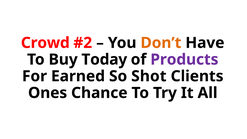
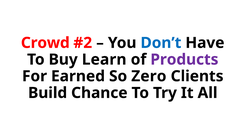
Don’t colour: orange -> blue
Today: Today -> Learn
Shot: Shot -> Zero
Ones: Ones -> Build
